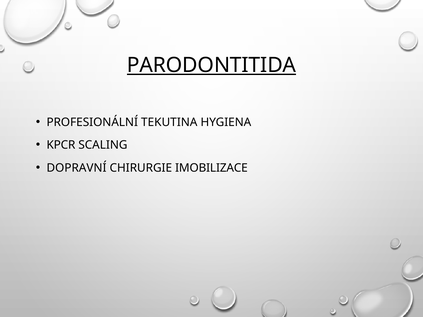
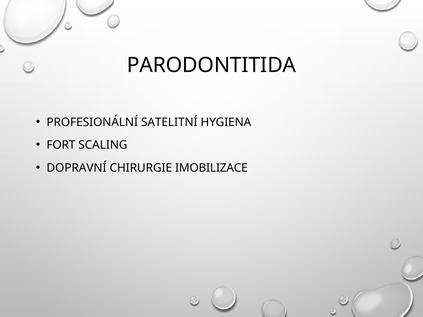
PARODONTITIDA underline: present -> none
TEKUTINA: TEKUTINA -> SATELITNÍ
KPCR: KPCR -> FORT
